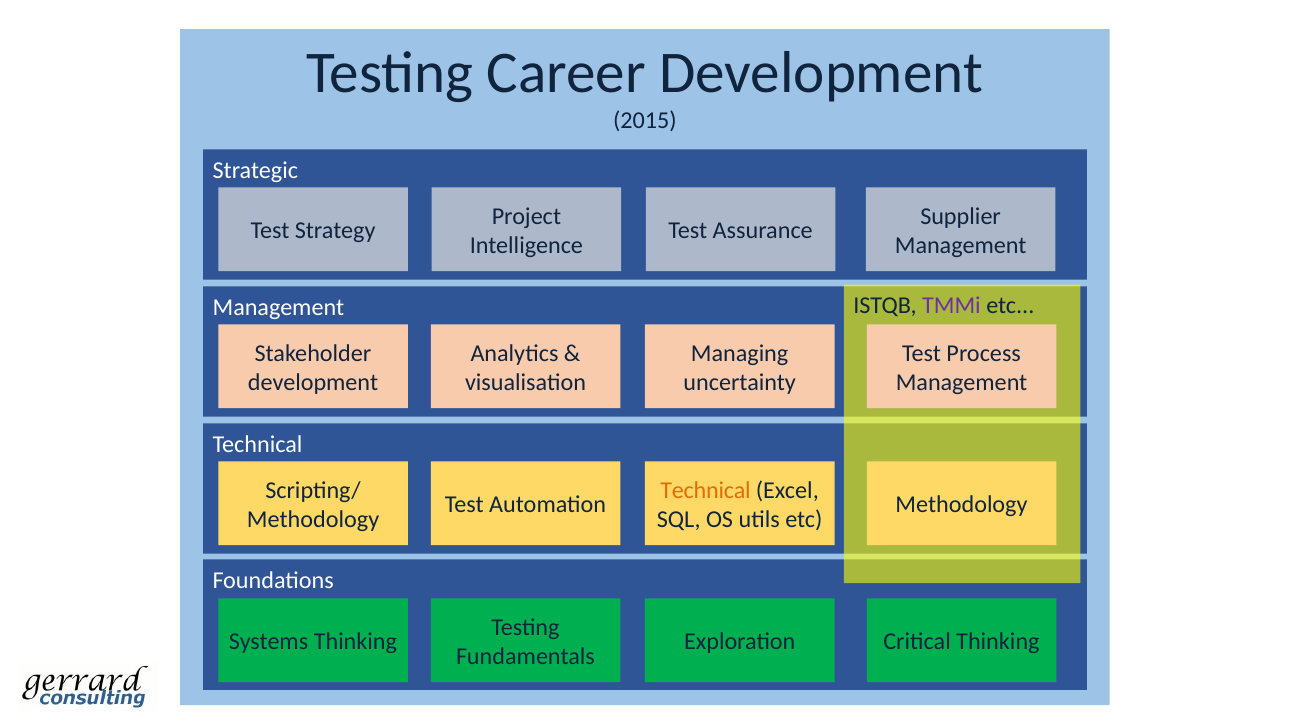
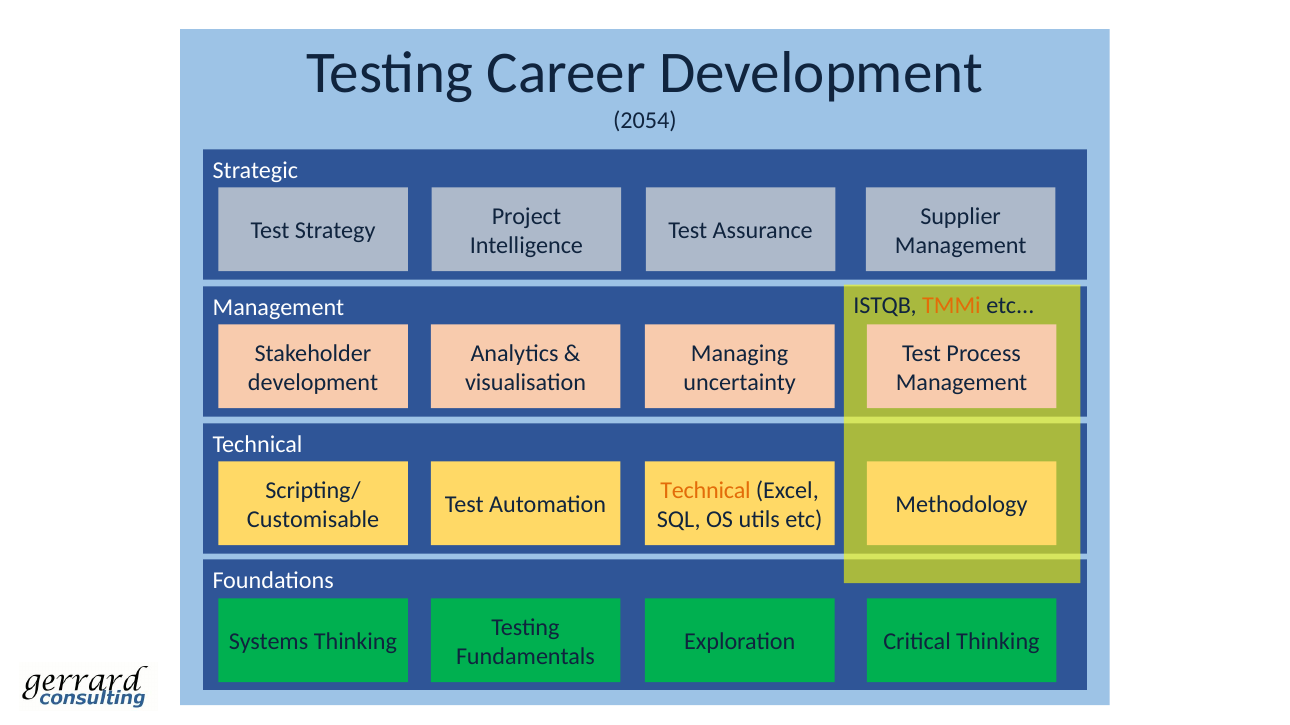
2015: 2015 -> 2054
TMMi colour: purple -> orange
Methodology at (313, 520): Methodology -> Customisable
